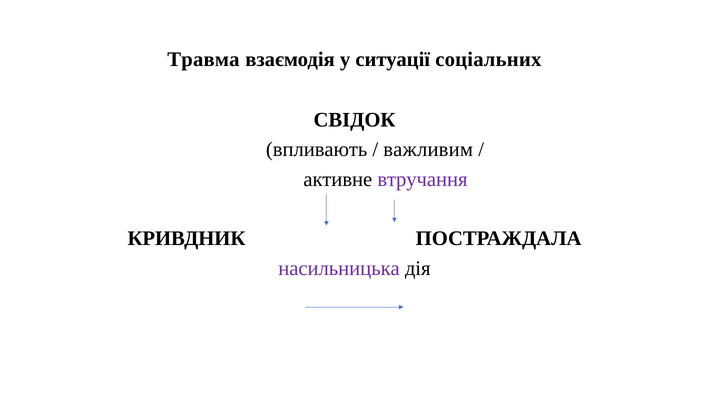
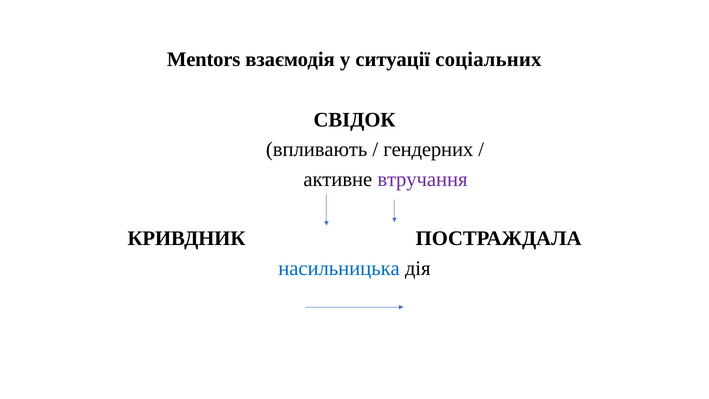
Травма: Травма -> Mentors
важливим: важливим -> гендерних
насильницька colour: purple -> blue
